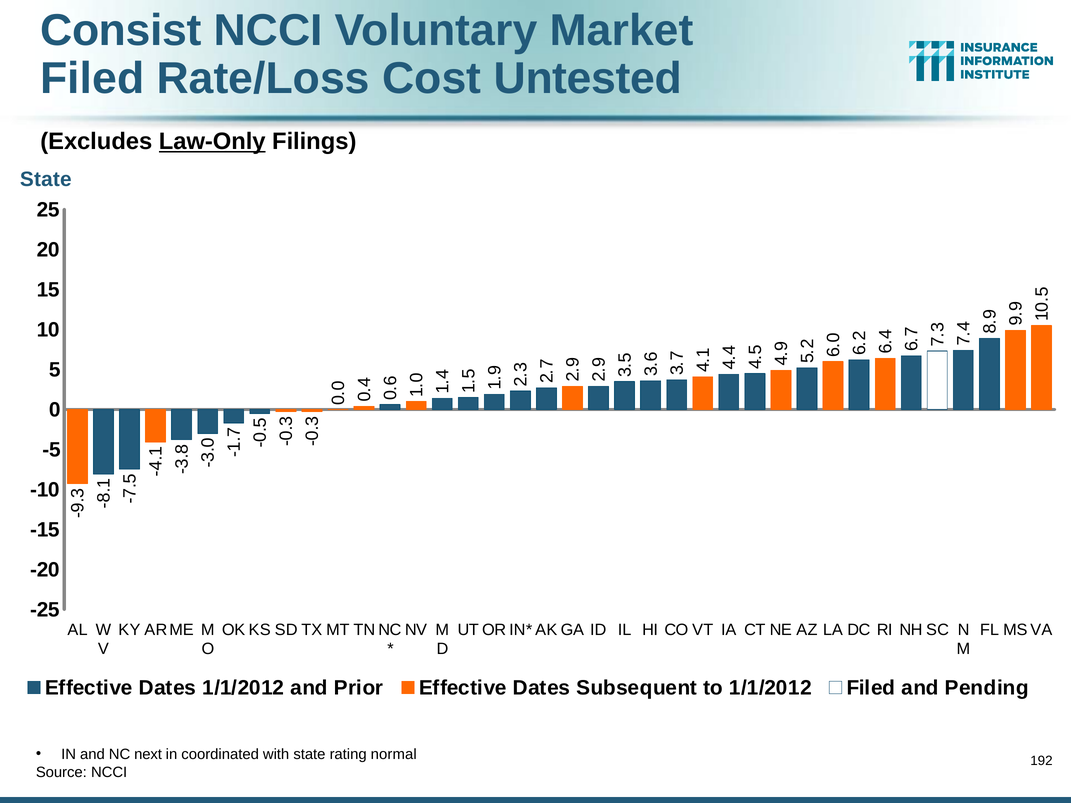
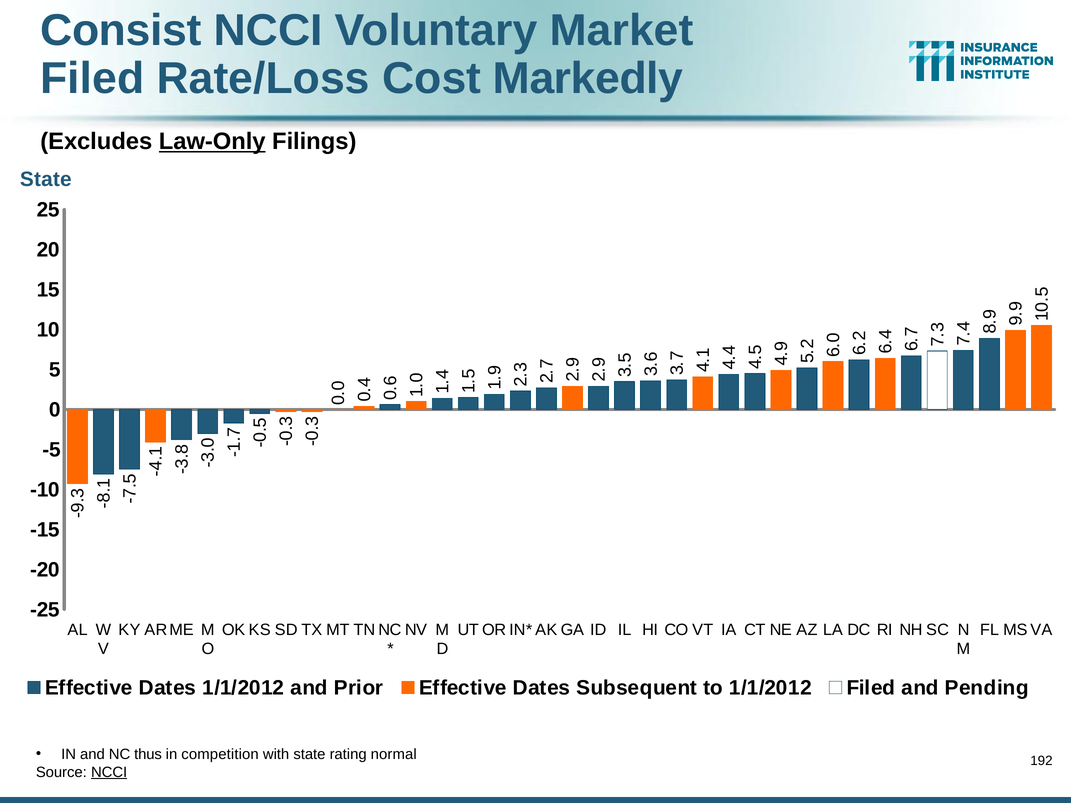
Untested: Untested -> Markedly
next: next -> thus
coordinated: coordinated -> competition
NCCI at (109, 772) underline: none -> present
